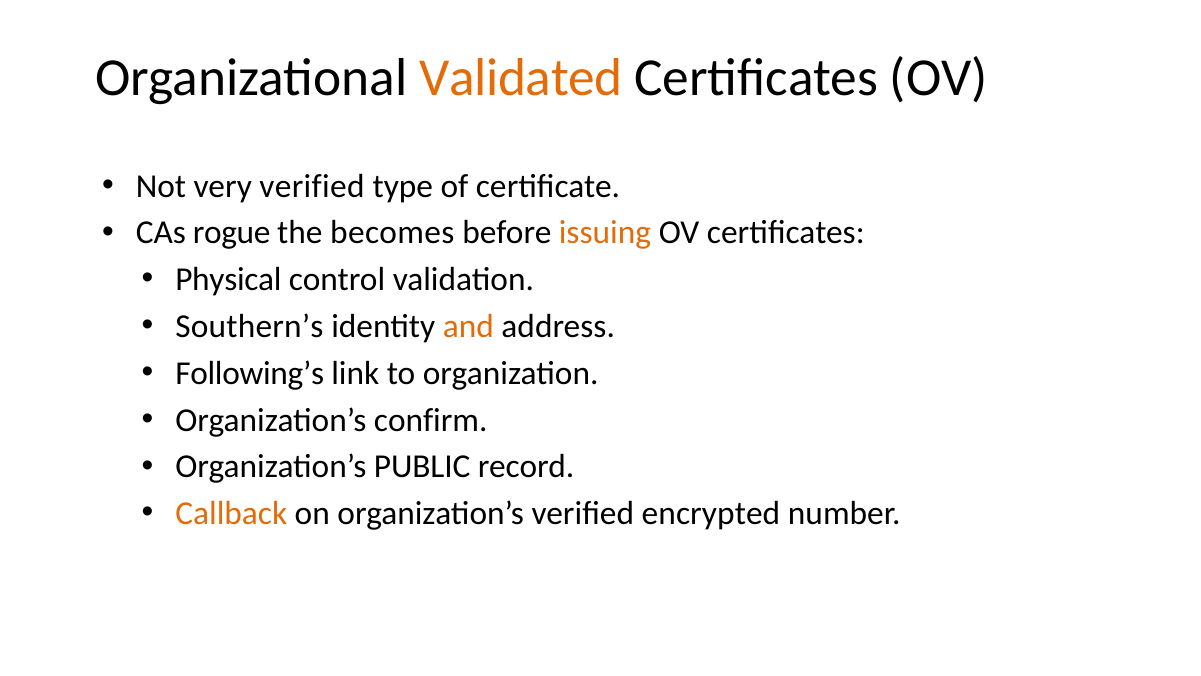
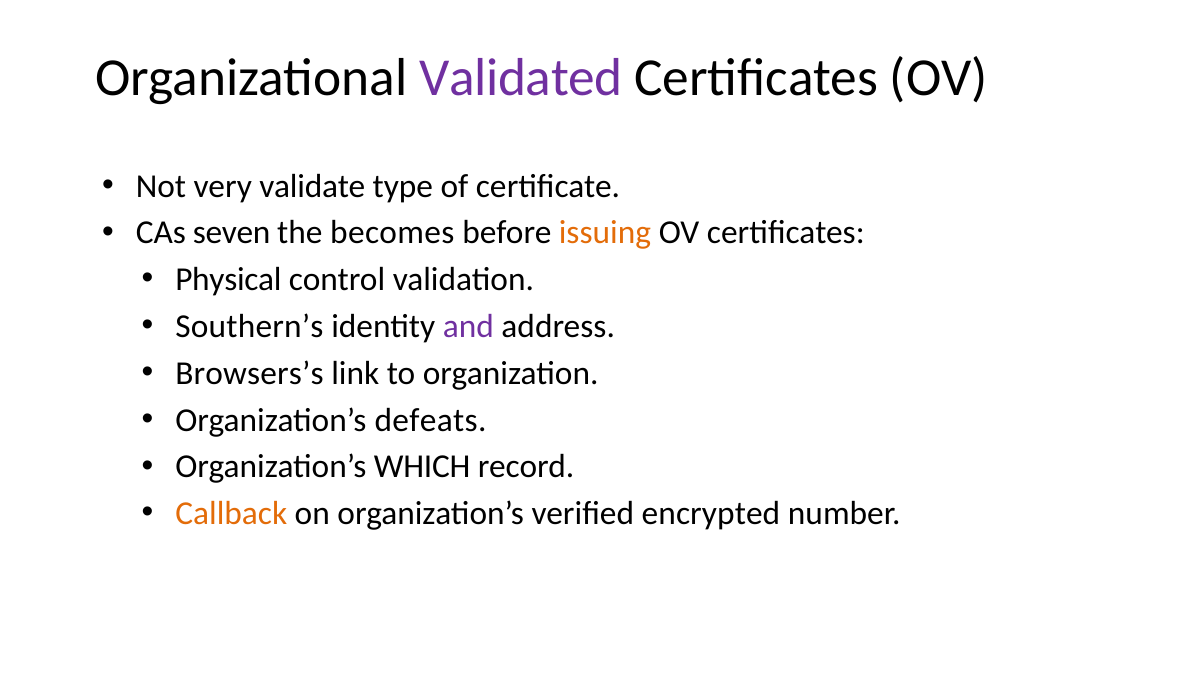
Validated colour: orange -> purple
very verified: verified -> validate
rogue: rogue -> seven
and colour: orange -> purple
Following’s: Following’s -> Browsers’s
confirm: confirm -> defeats
PUBLIC: PUBLIC -> WHICH
